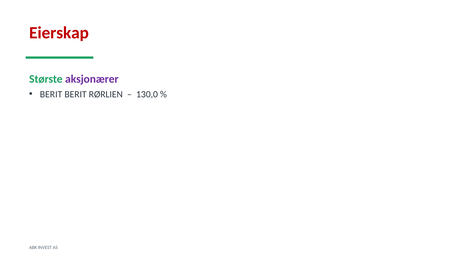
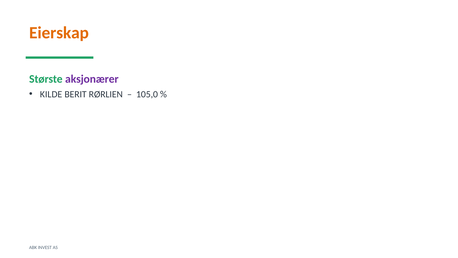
Eierskap colour: red -> orange
BERIT at (51, 94): BERIT -> KILDE
130,0: 130,0 -> 105,0
